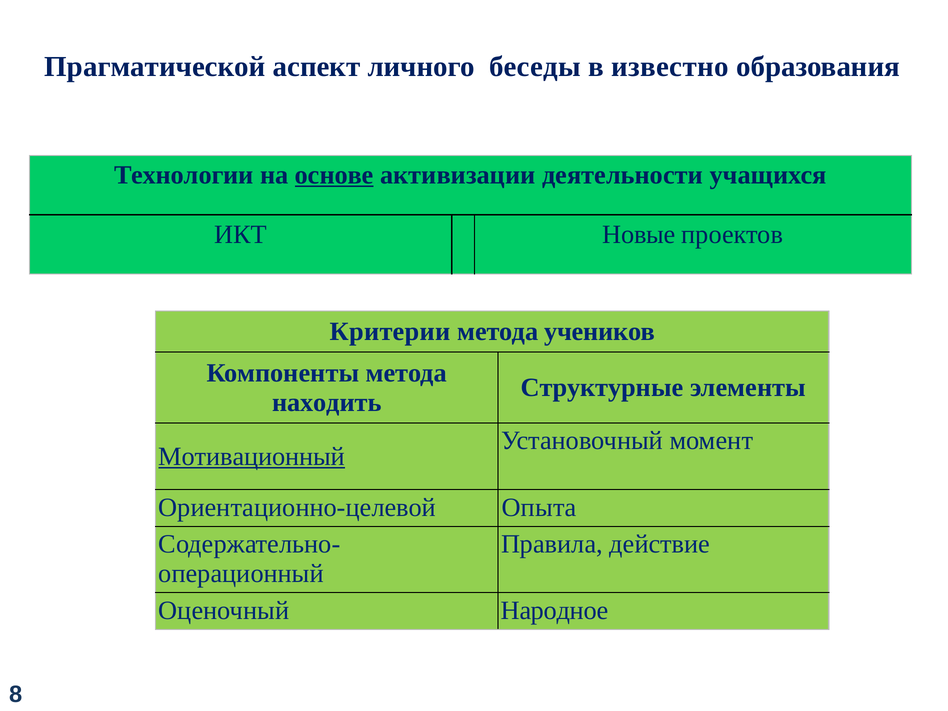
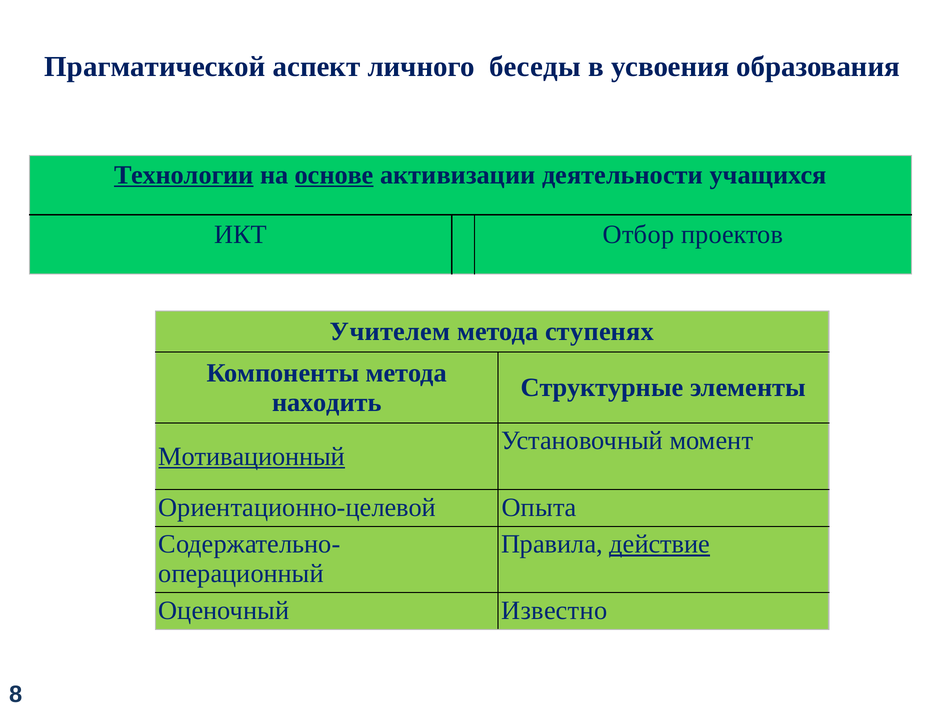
известно: известно -> усвоения
Технологии underline: none -> present
Новые: Новые -> Отбор
Критерии: Критерии -> Учителем
учеников: учеников -> ступенях
действие underline: none -> present
Народное: Народное -> Известно
